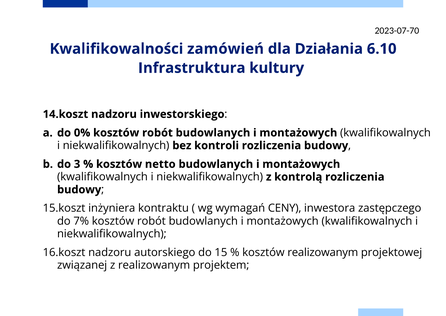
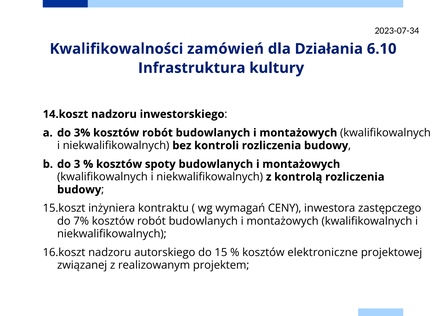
2023-07-70: 2023-07-70 -> 2023-07-34
0%: 0% -> 3%
netto: netto -> spoty
kosztów realizowanym: realizowanym -> elektroniczne
